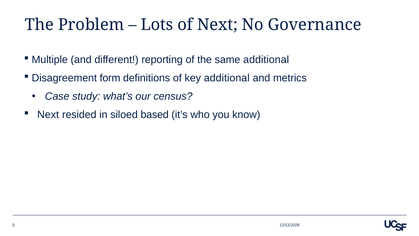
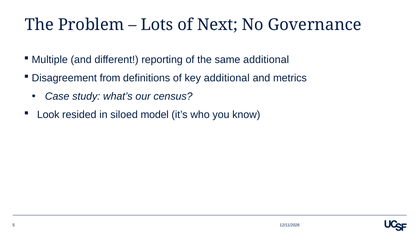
form: form -> from
Next at (48, 115): Next -> Look
based: based -> model
